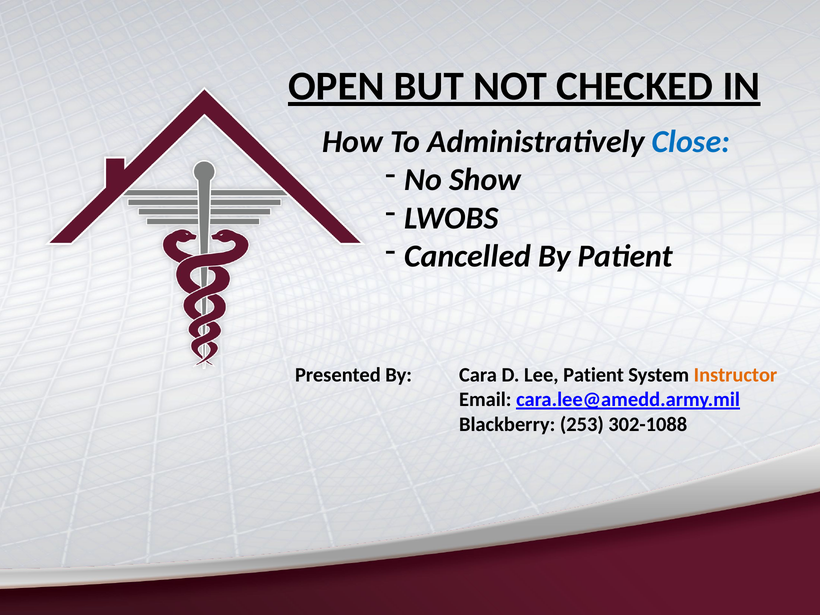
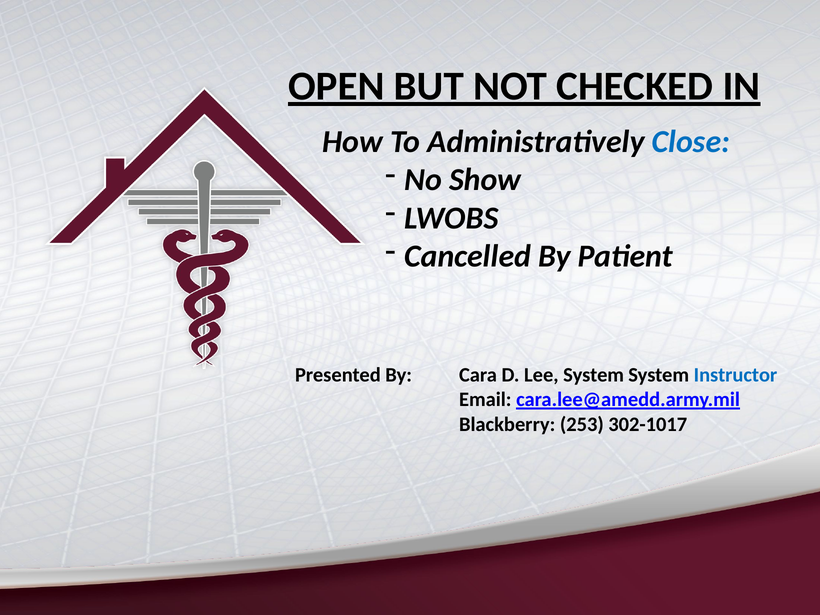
Lee Patient: Patient -> System
Instructor colour: orange -> blue
302-1088: 302-1088 -> 302-1017
